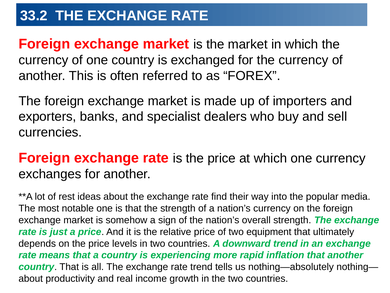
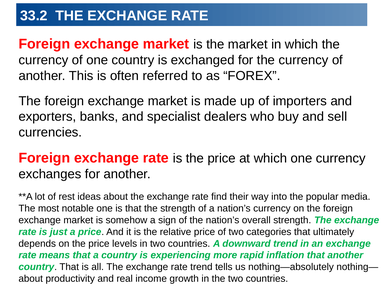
equipment: equipment -> categories
